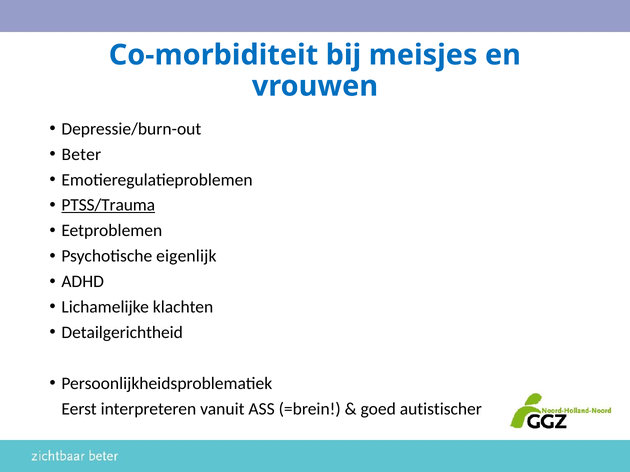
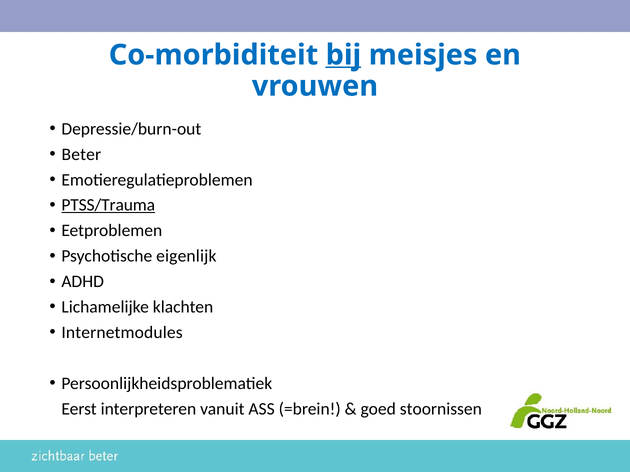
bij underline: none -> present
Detailgerichtheid: Detailgerichtheid -> Internetmodules
autistischer: autistischer -> stoornissen
